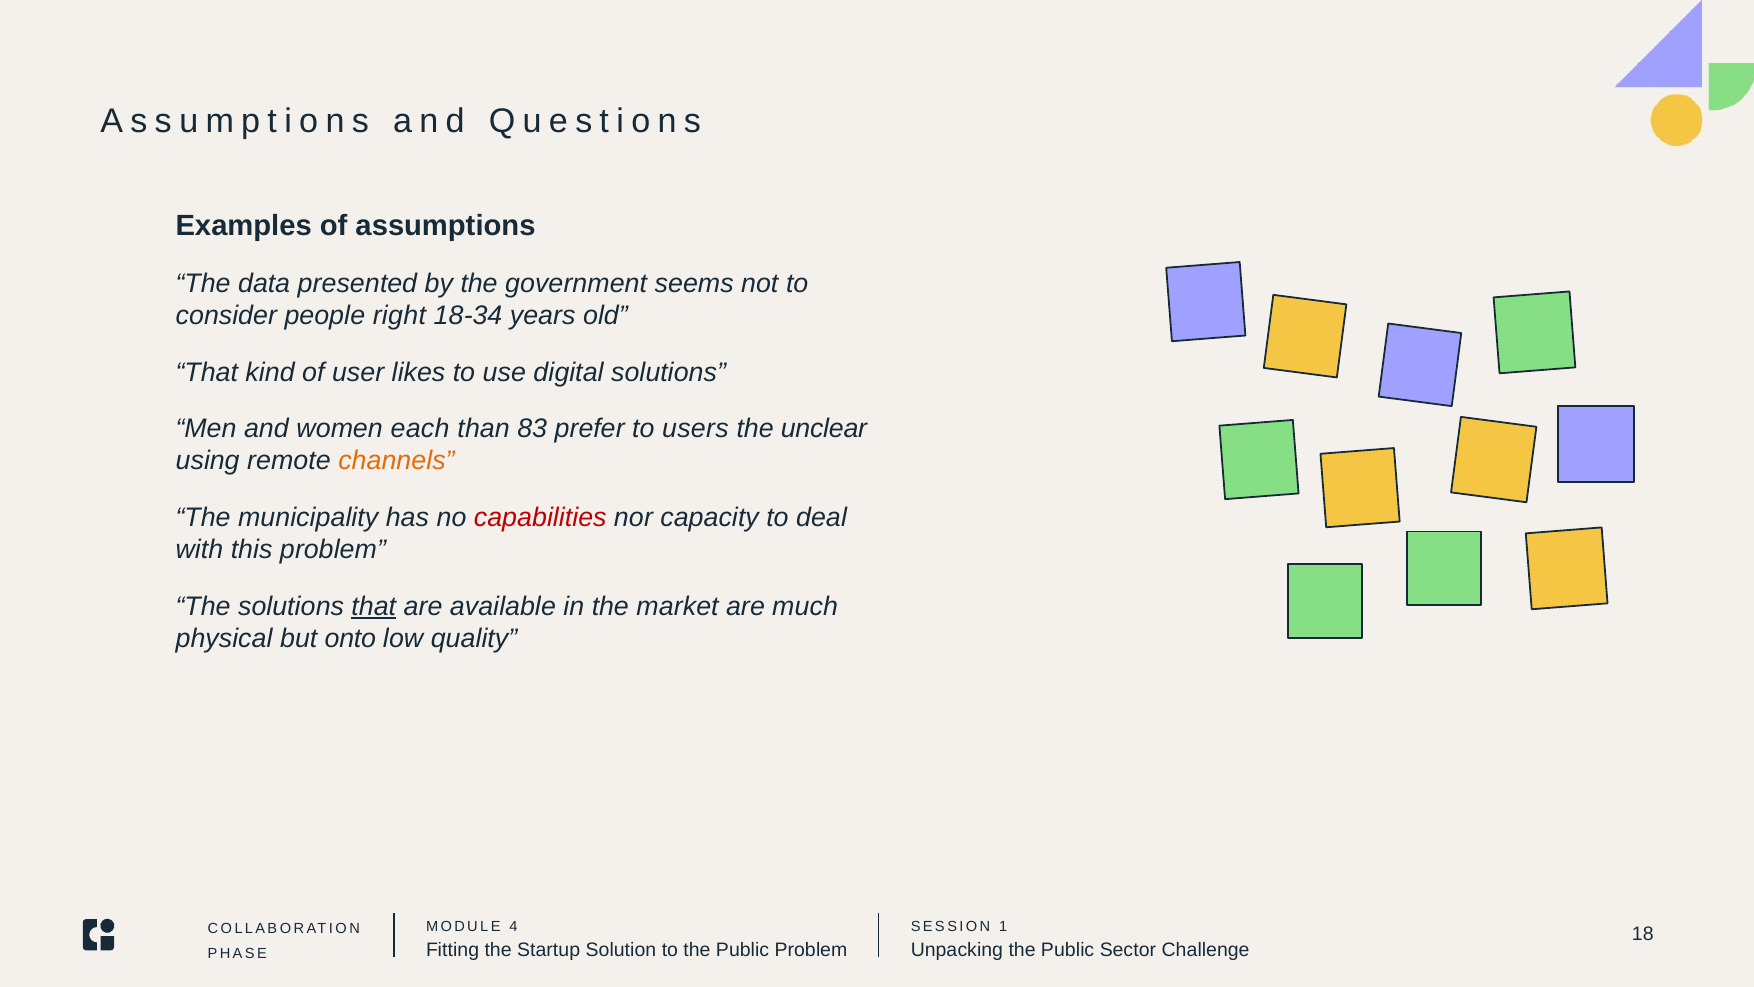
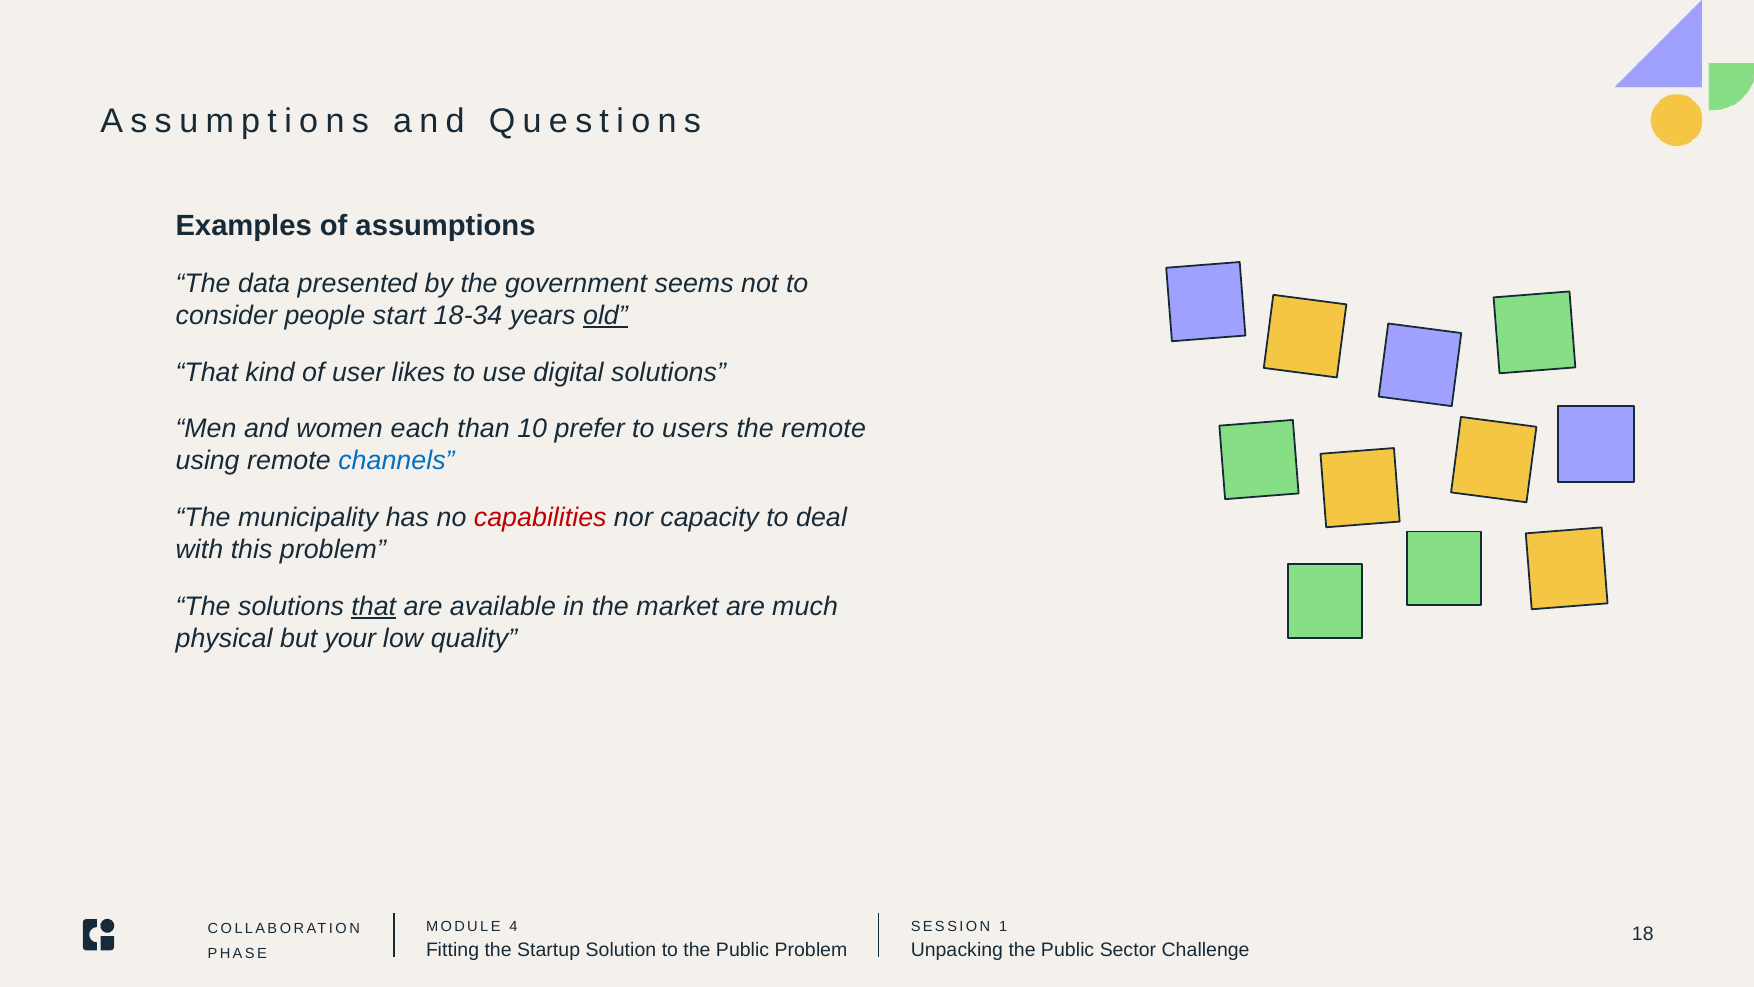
right: right -> start
old underline: none -> present
83: 83 -> 10
the unclear: unclear -> remote
channels colour: orange -> blue
onto: onto -> your
